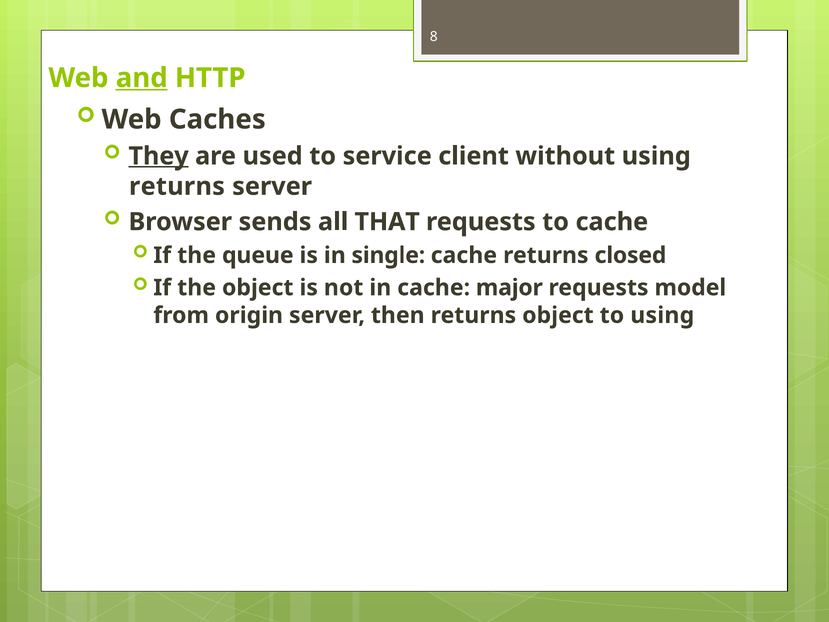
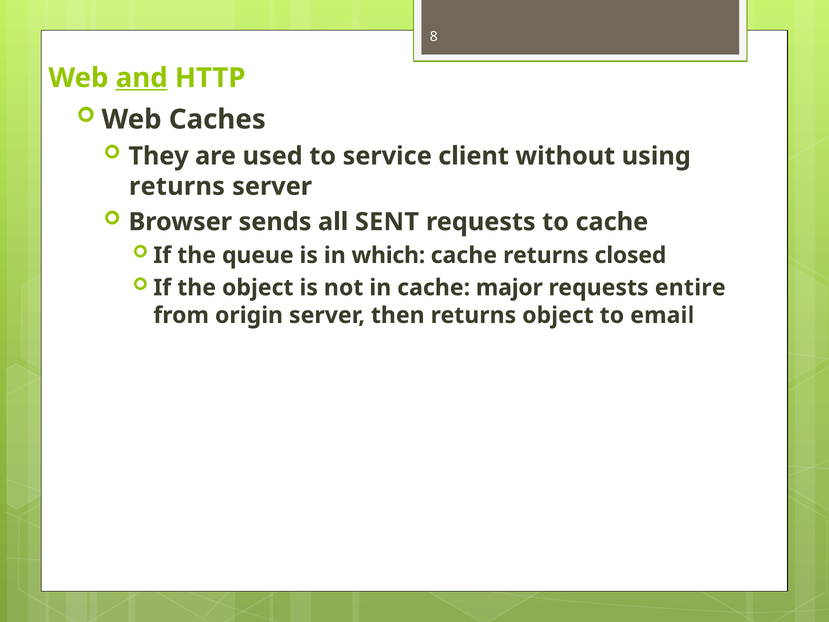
They underline: present -> none
THAT: THAT -> SENT
single: single -> which
model: model -> entire
to using: using -> email
